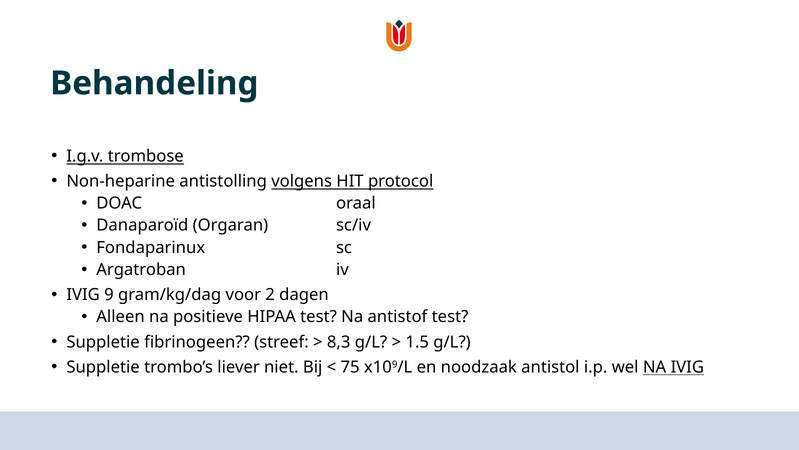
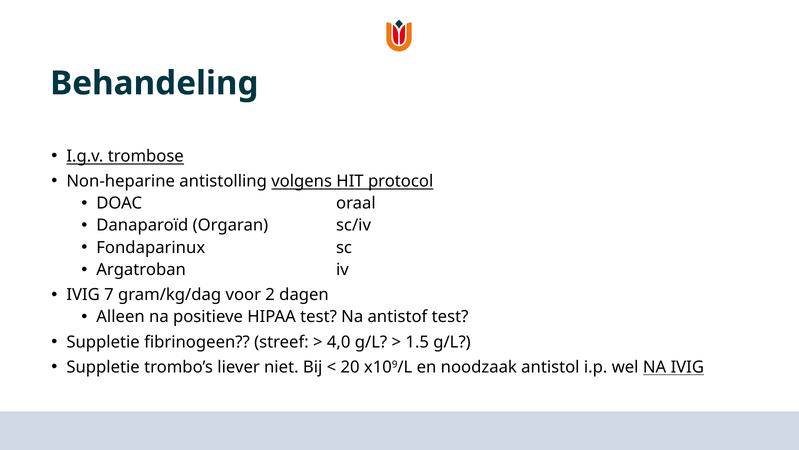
9: 9 -> 7
8,3: 8,3 -> 4,0
75: 75 -> 20
